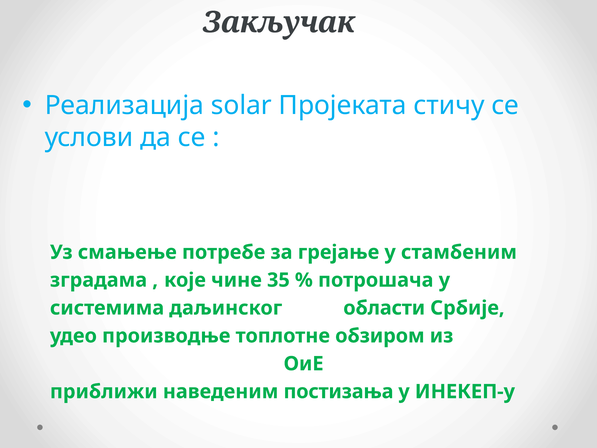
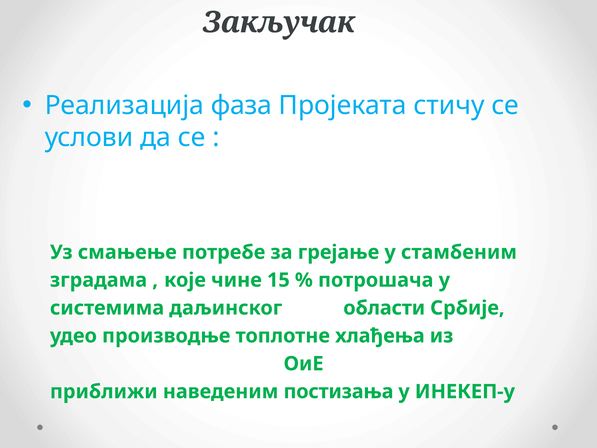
solar: solar -> фаза
35: 35 -> 15
обзиром: обзиром -> хлађења
